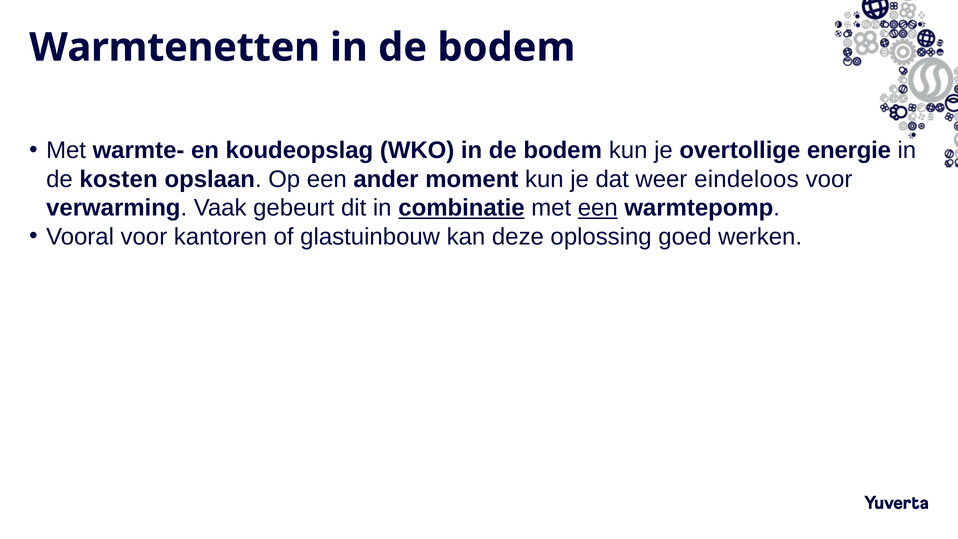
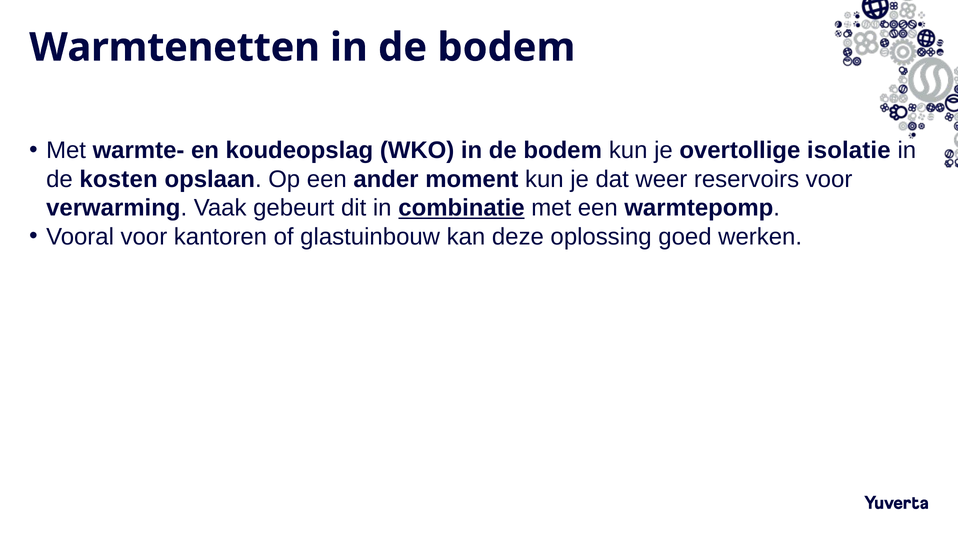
energie: energie -> isolatie
eindeloos: eindeloos -> reservoirs
een at (598, 208) underline: present -> none
